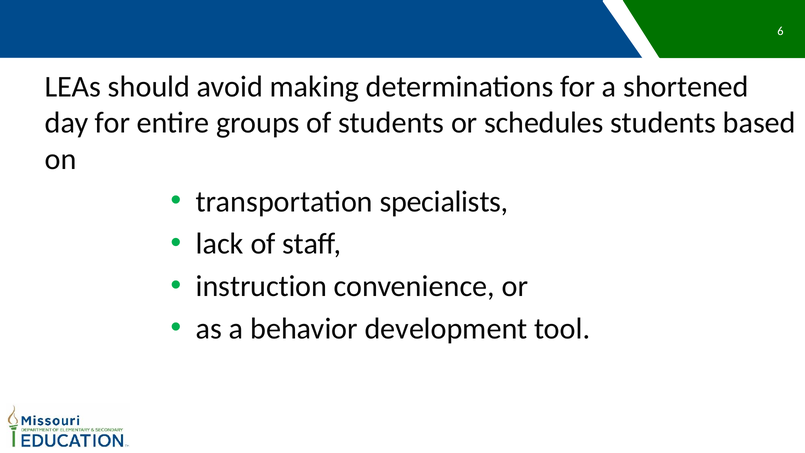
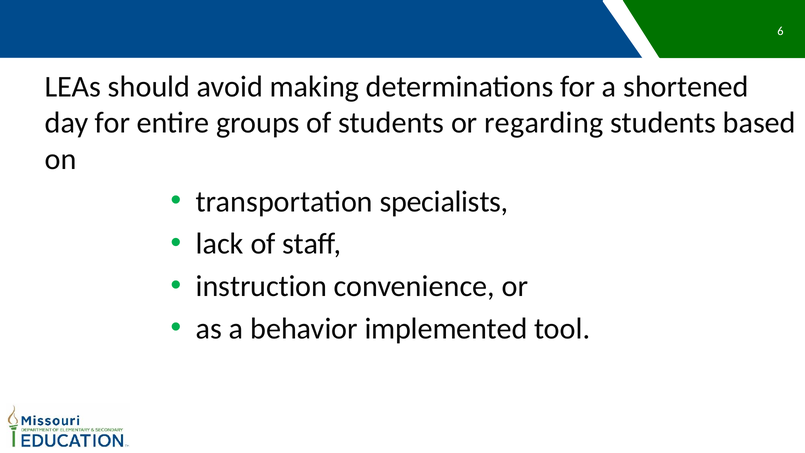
schedules: schedules -> regarding
development: development -> implemented
